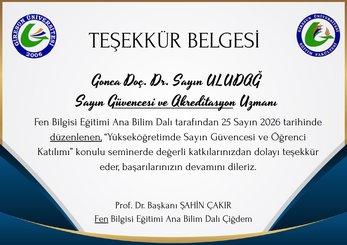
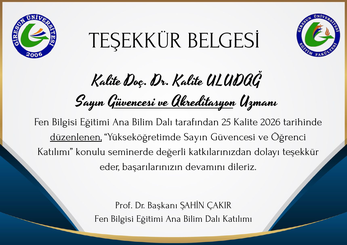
Gonca at (107, 80): Gonca -> Kalite
Dr Sayın: Sayın -> Kalite
25 Sayın: Sayın -> Kalite
Fen at (102, 219) underline: present -> none
Dalı Çiğdem: Çiğdem -> Katılımı
